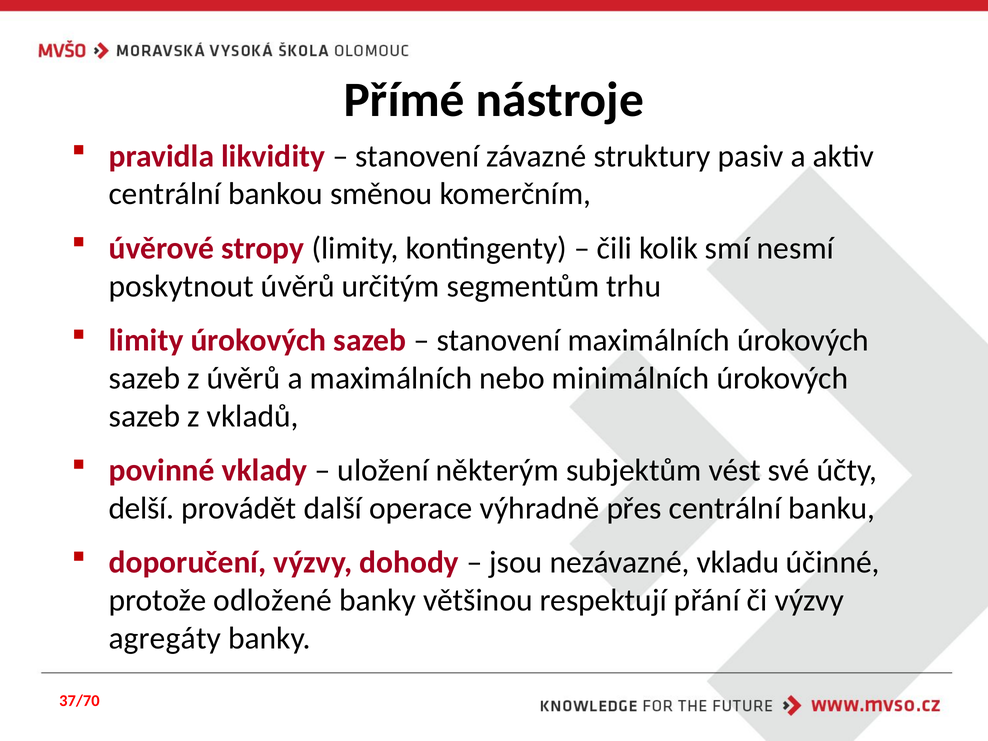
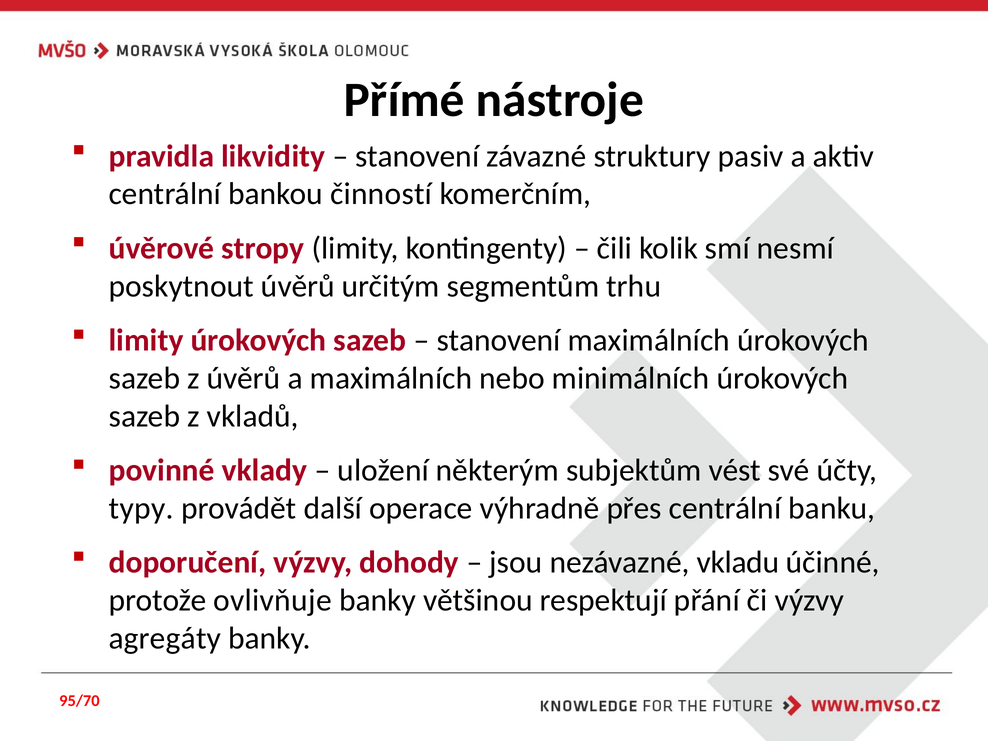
směnou: směnou -> činností
delší: delší -> typy
odložené: odložené -> ovlivňuje
37/70: 37/70 -> 95/70
